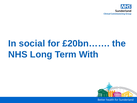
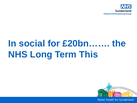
With: With -> This
